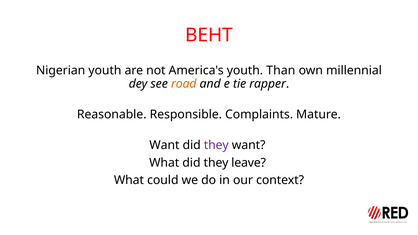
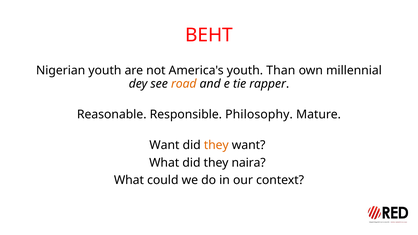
Complaints: Complaints -> Philosophy
they at (216, 145) colour: purple -> orange
leave: leave -> naira
